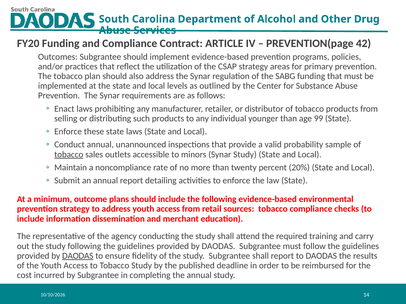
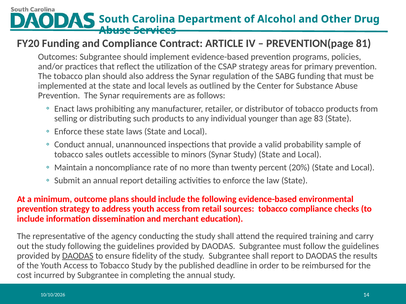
42: 42 -> 81
99: 99 -> 83
tobacco at (69, 155) underline: present -> none
